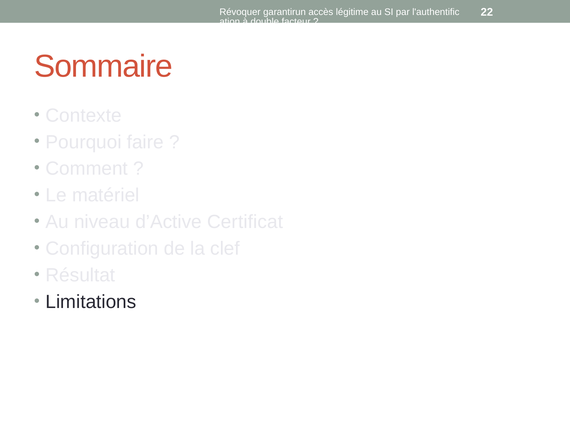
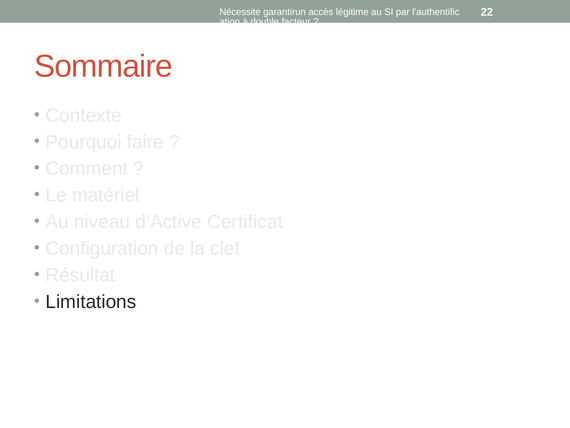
Révoquer: Révoquer -> Nécessite
